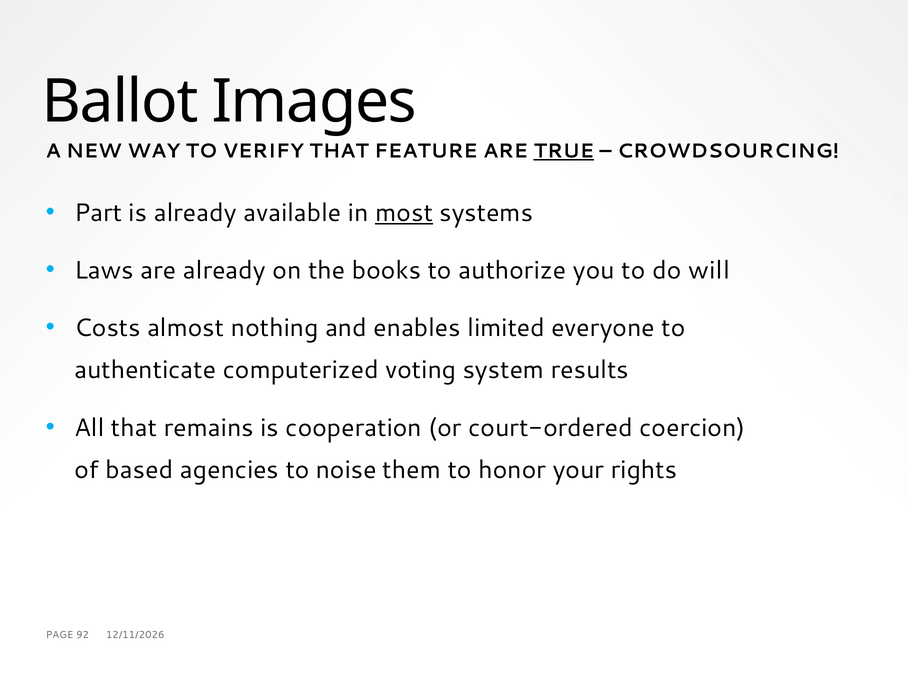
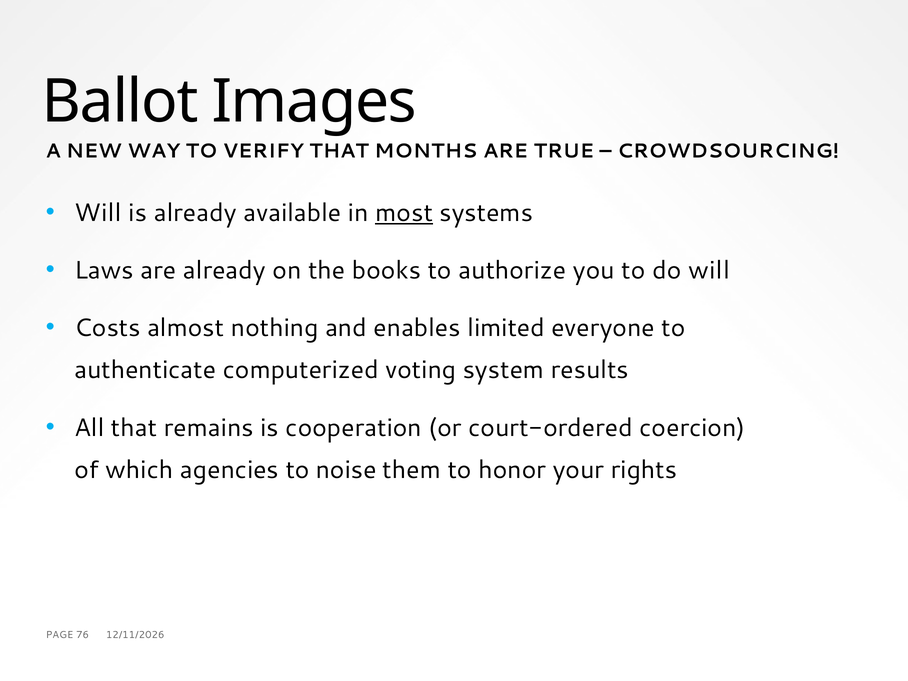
FEATURE: FEATURE -> MONTHS
TRUE underline: present -> none
Part at (98, 213): Part -> Will
based: based -> which
92: 92 -> 76
